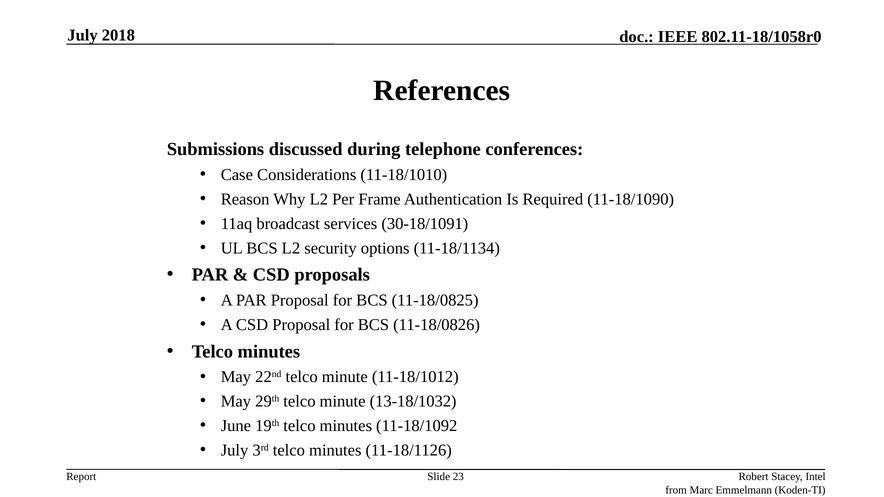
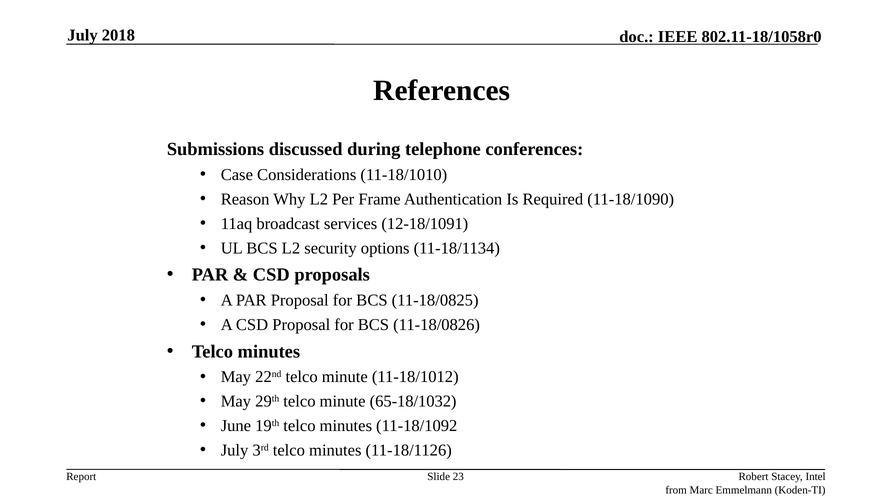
30-18/1091: 30-18/1091 -> 12-18/1091
13-18/1032: 13-18/1032 -> 65-18/1032
